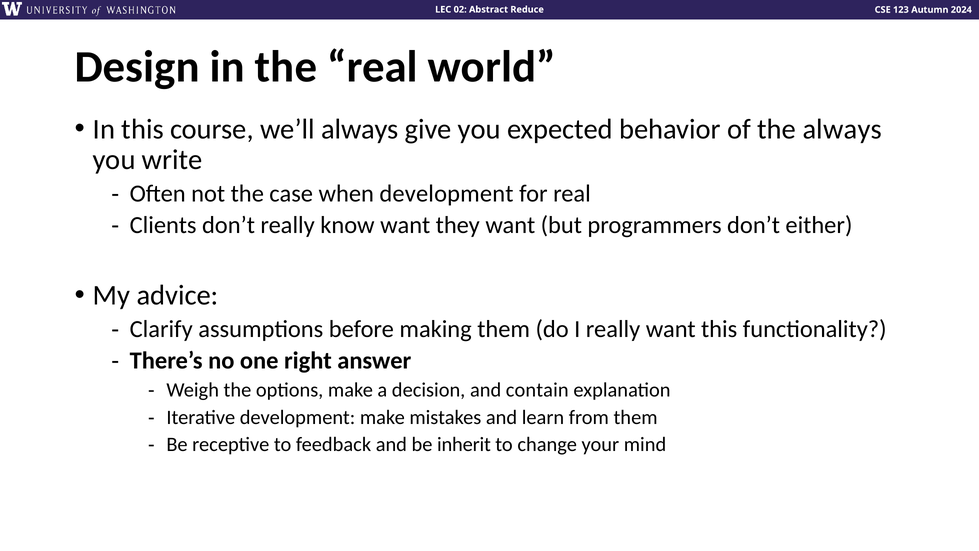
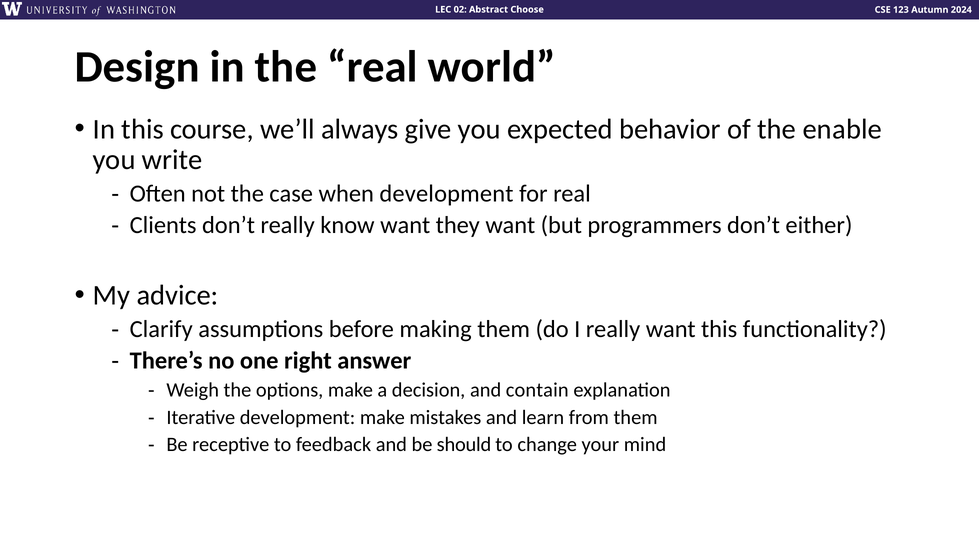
Reduce: Reduce -> Choose
the always: always -> enable
inherit: inherit -> should
